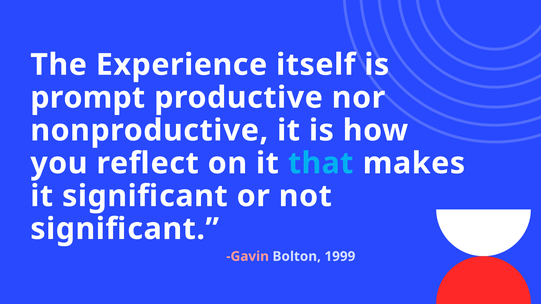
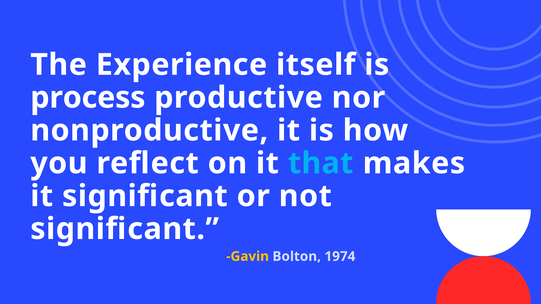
prompt: prompt -> process
Gavin colour: pink -> yellow
1999: 1999 -> 1974
